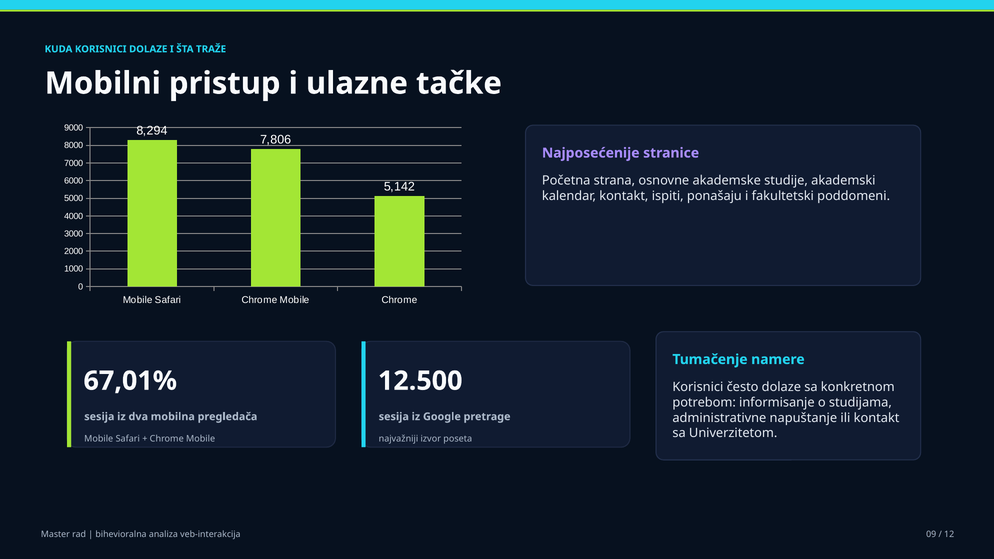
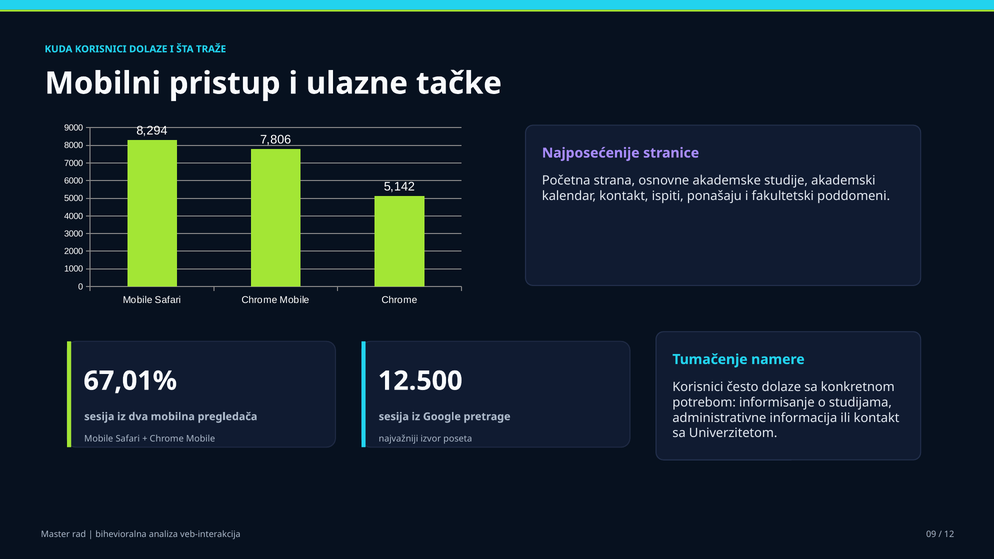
napuštanje: napuštanje -> informacija
